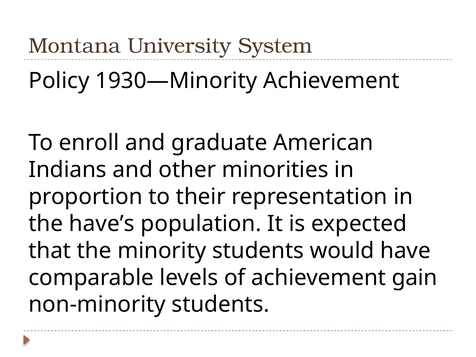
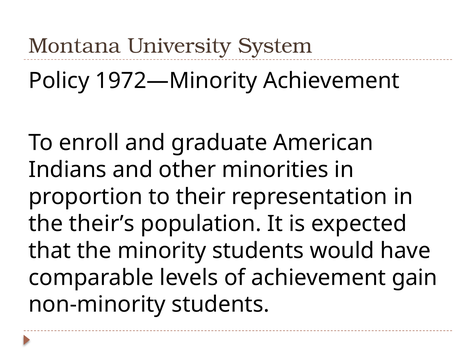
1930—Minority: 1930—Minority -> 1972—Minority
have’s: have’s -> their’s
